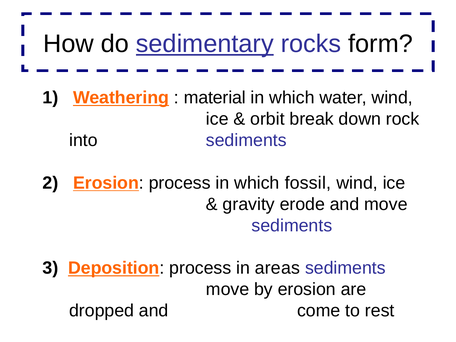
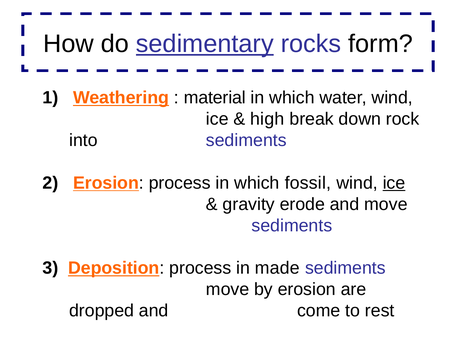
orbit: orbit -> high
ice at (394, 183) underline: none -> present
areas: areas -> made
